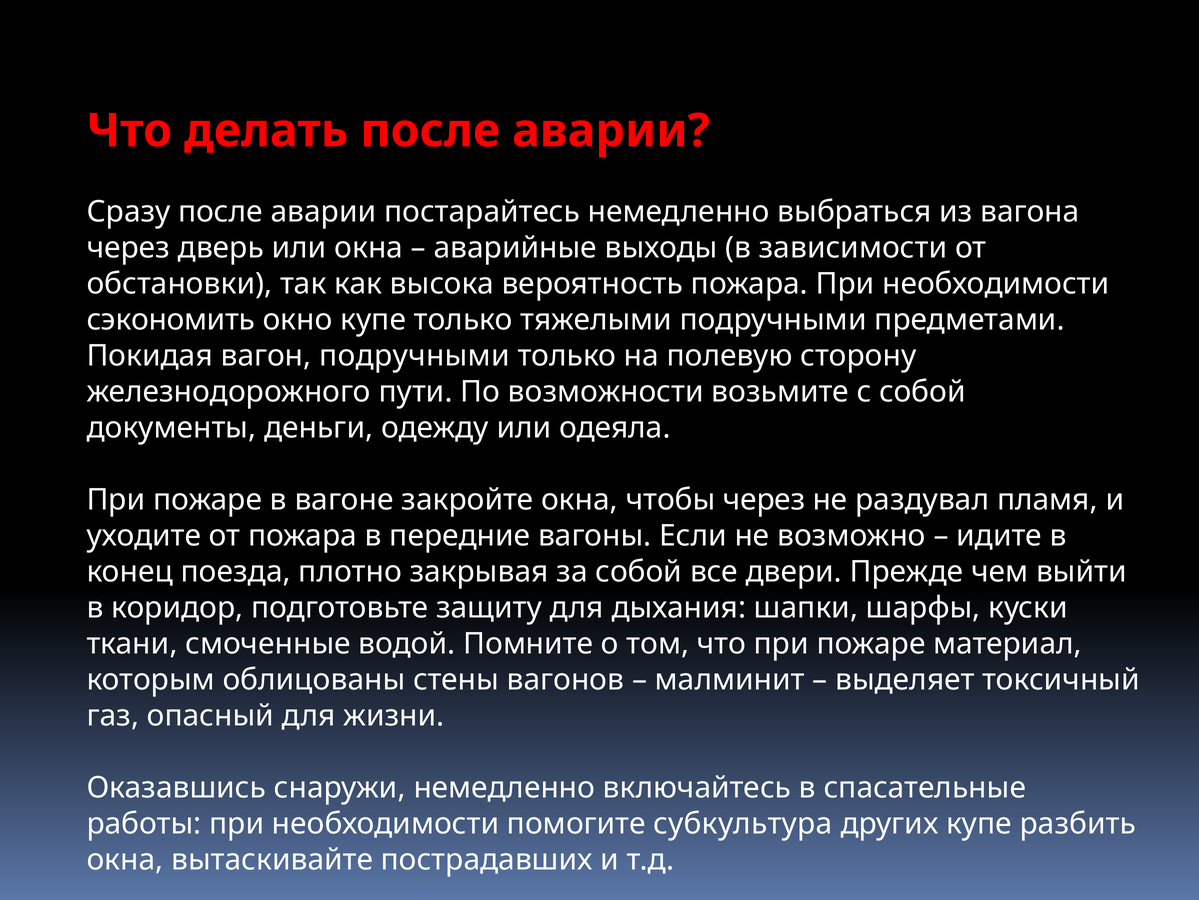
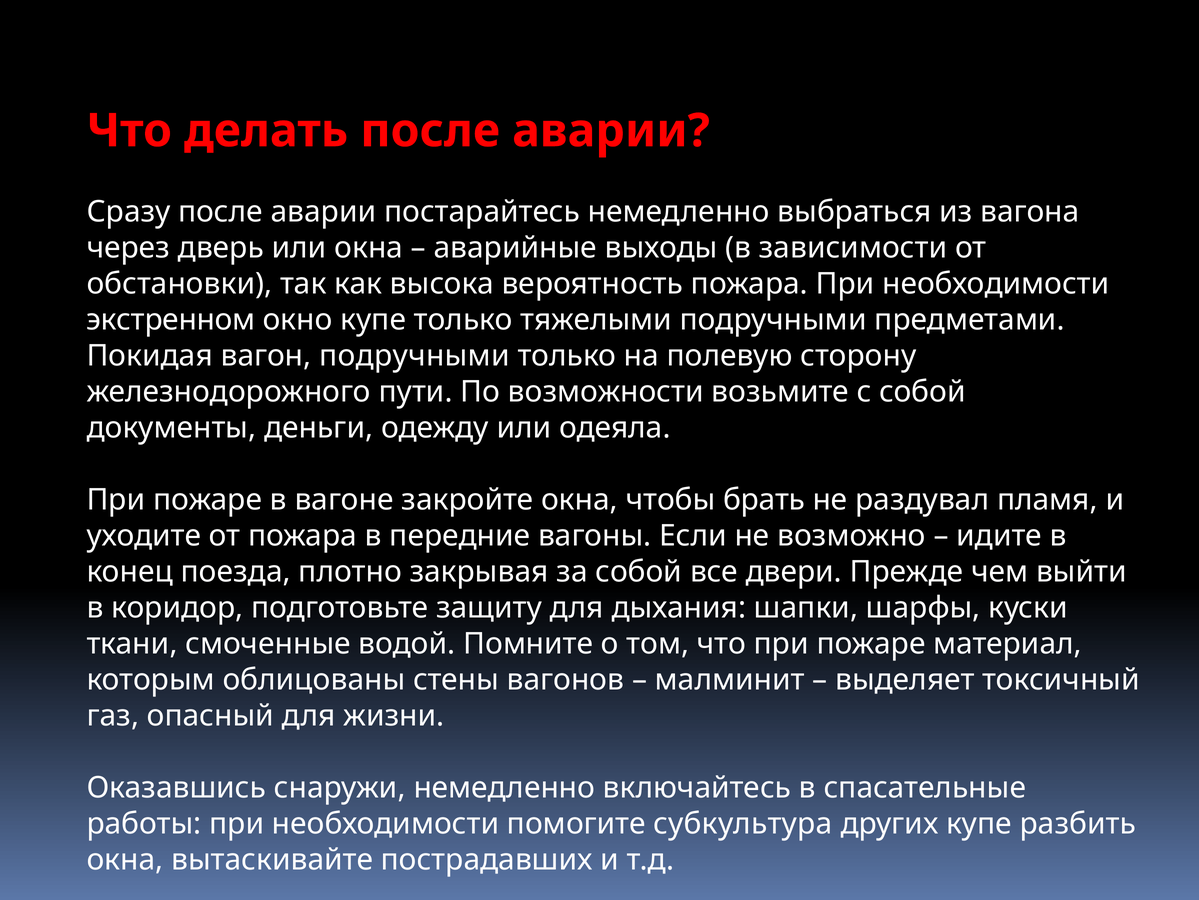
сэкономить: сэкономить -> экстренном
чтобы через: через -> брать
